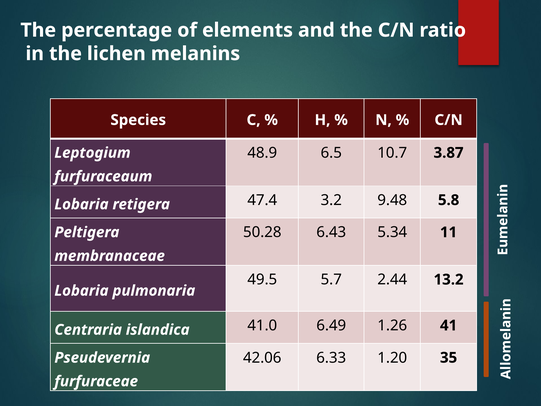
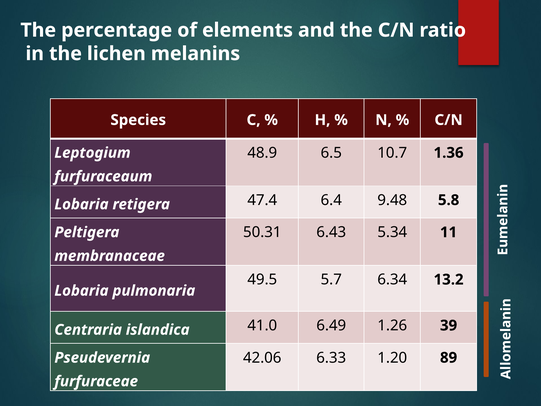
3.87: 3.87 -> 1.36
3.2: 3.2 -> 6.4
50.28: 50.28 -> 50.31
2.44: 2.44 -> 6.34
41: 41 -> 39
35: 35 -> 89
